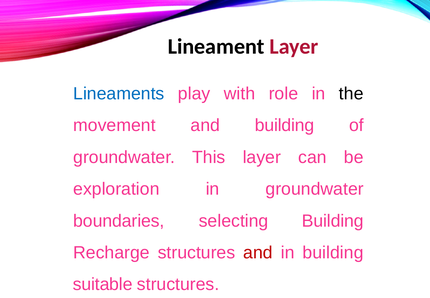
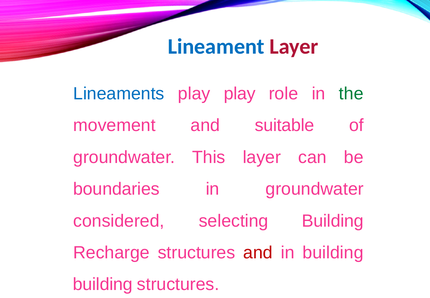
Lineament colour: black -> blue
play with: with -> play
the colour: black -> green
and building: building -> suitable
exploration: exploration -> boundaries
boundaries: boundaries -> considered
suitable at (103, 284): suitable -> building
